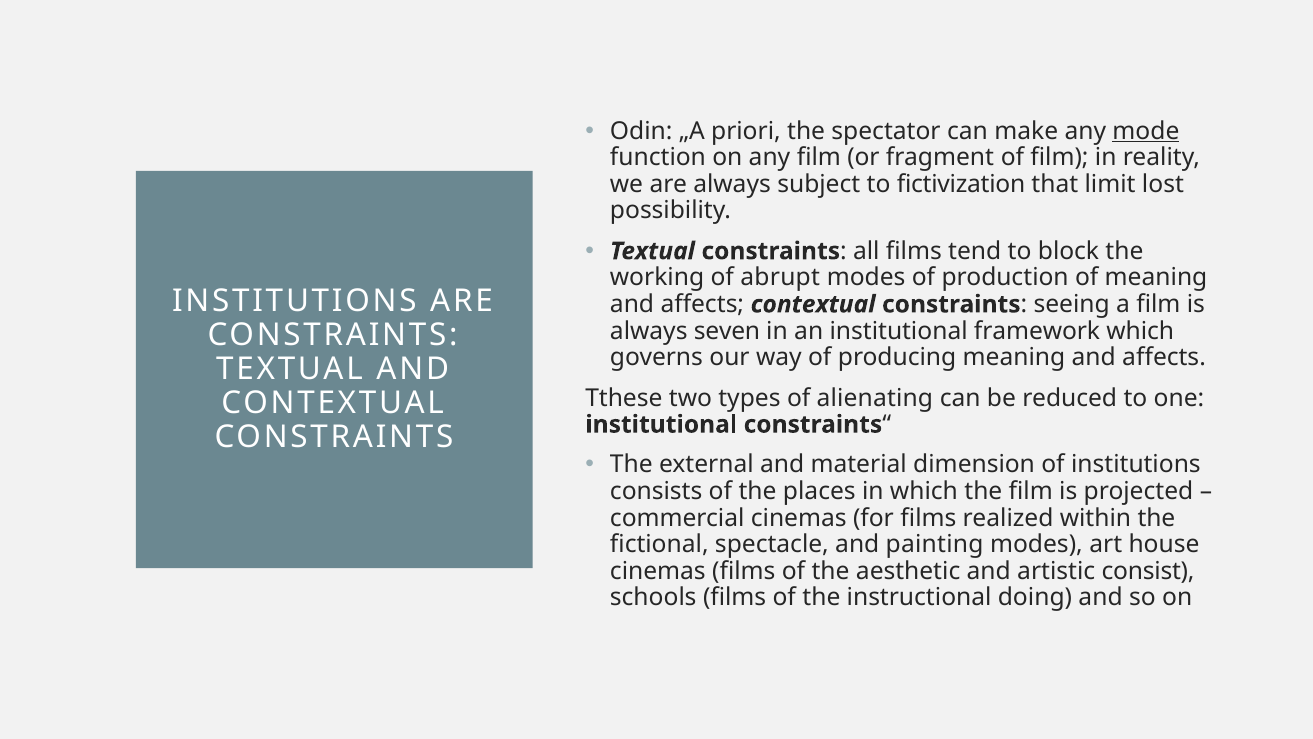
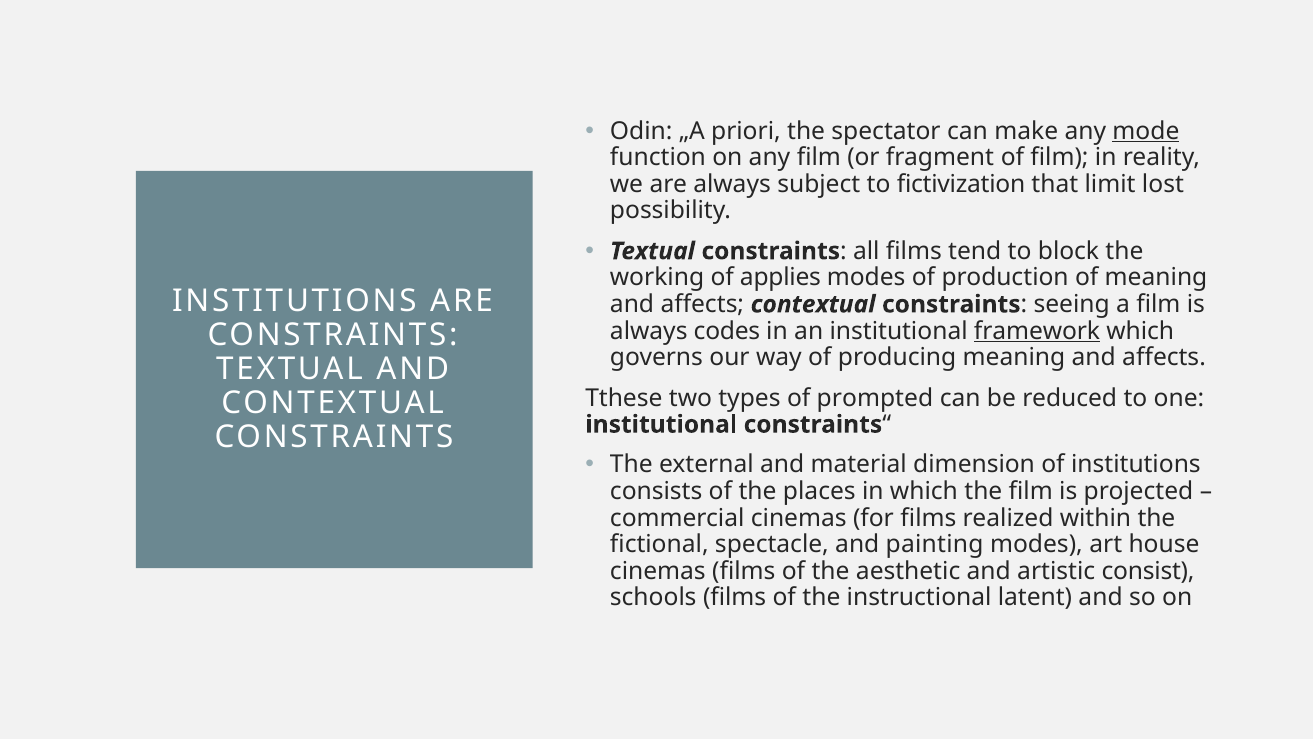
abrupt: abrupt -> applies
seven: seven -> codes
framework underline: none -> present
alienating: alienating -> prompted
doing: doing -> latent
